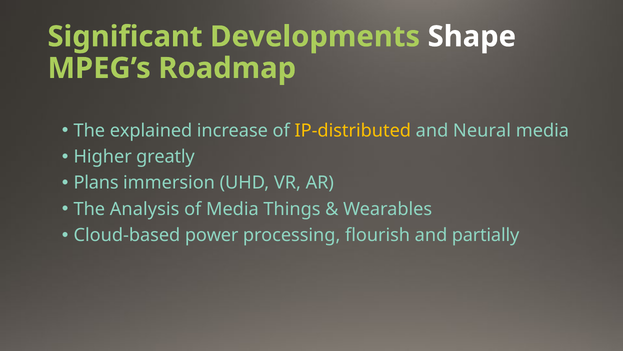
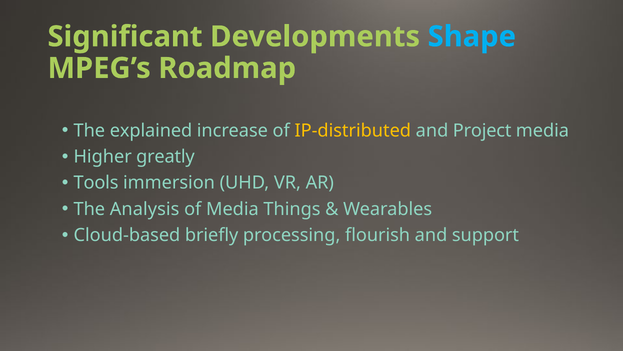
Shape colour: white -> light blue
Neural: Neural -> Project
Plans: Plans -> Tools
power: power -> briefly
partially: partially -> support
